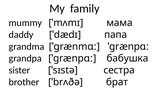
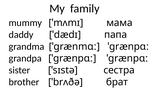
ˈgrænpɑː бабушка: бабушка -> ˈgrænpɑː
